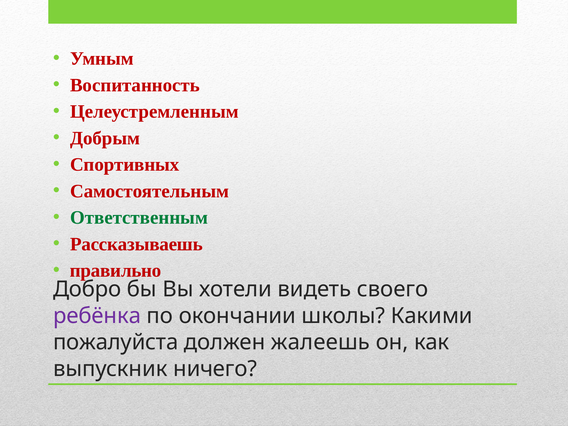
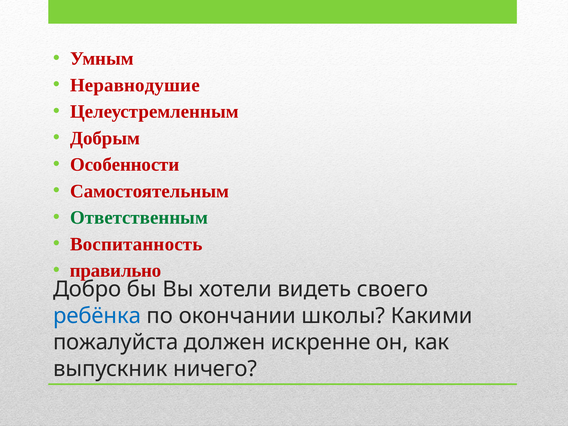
Воспитанность: Воспитанность -> Неравнодушие
Спортивных: Спортивных -> Особенности
Рассказываешь: Рассказываешь -> Воспитанность
ребёнка colour: purple -> blue
жалеешь: жалеешь -> искренне
